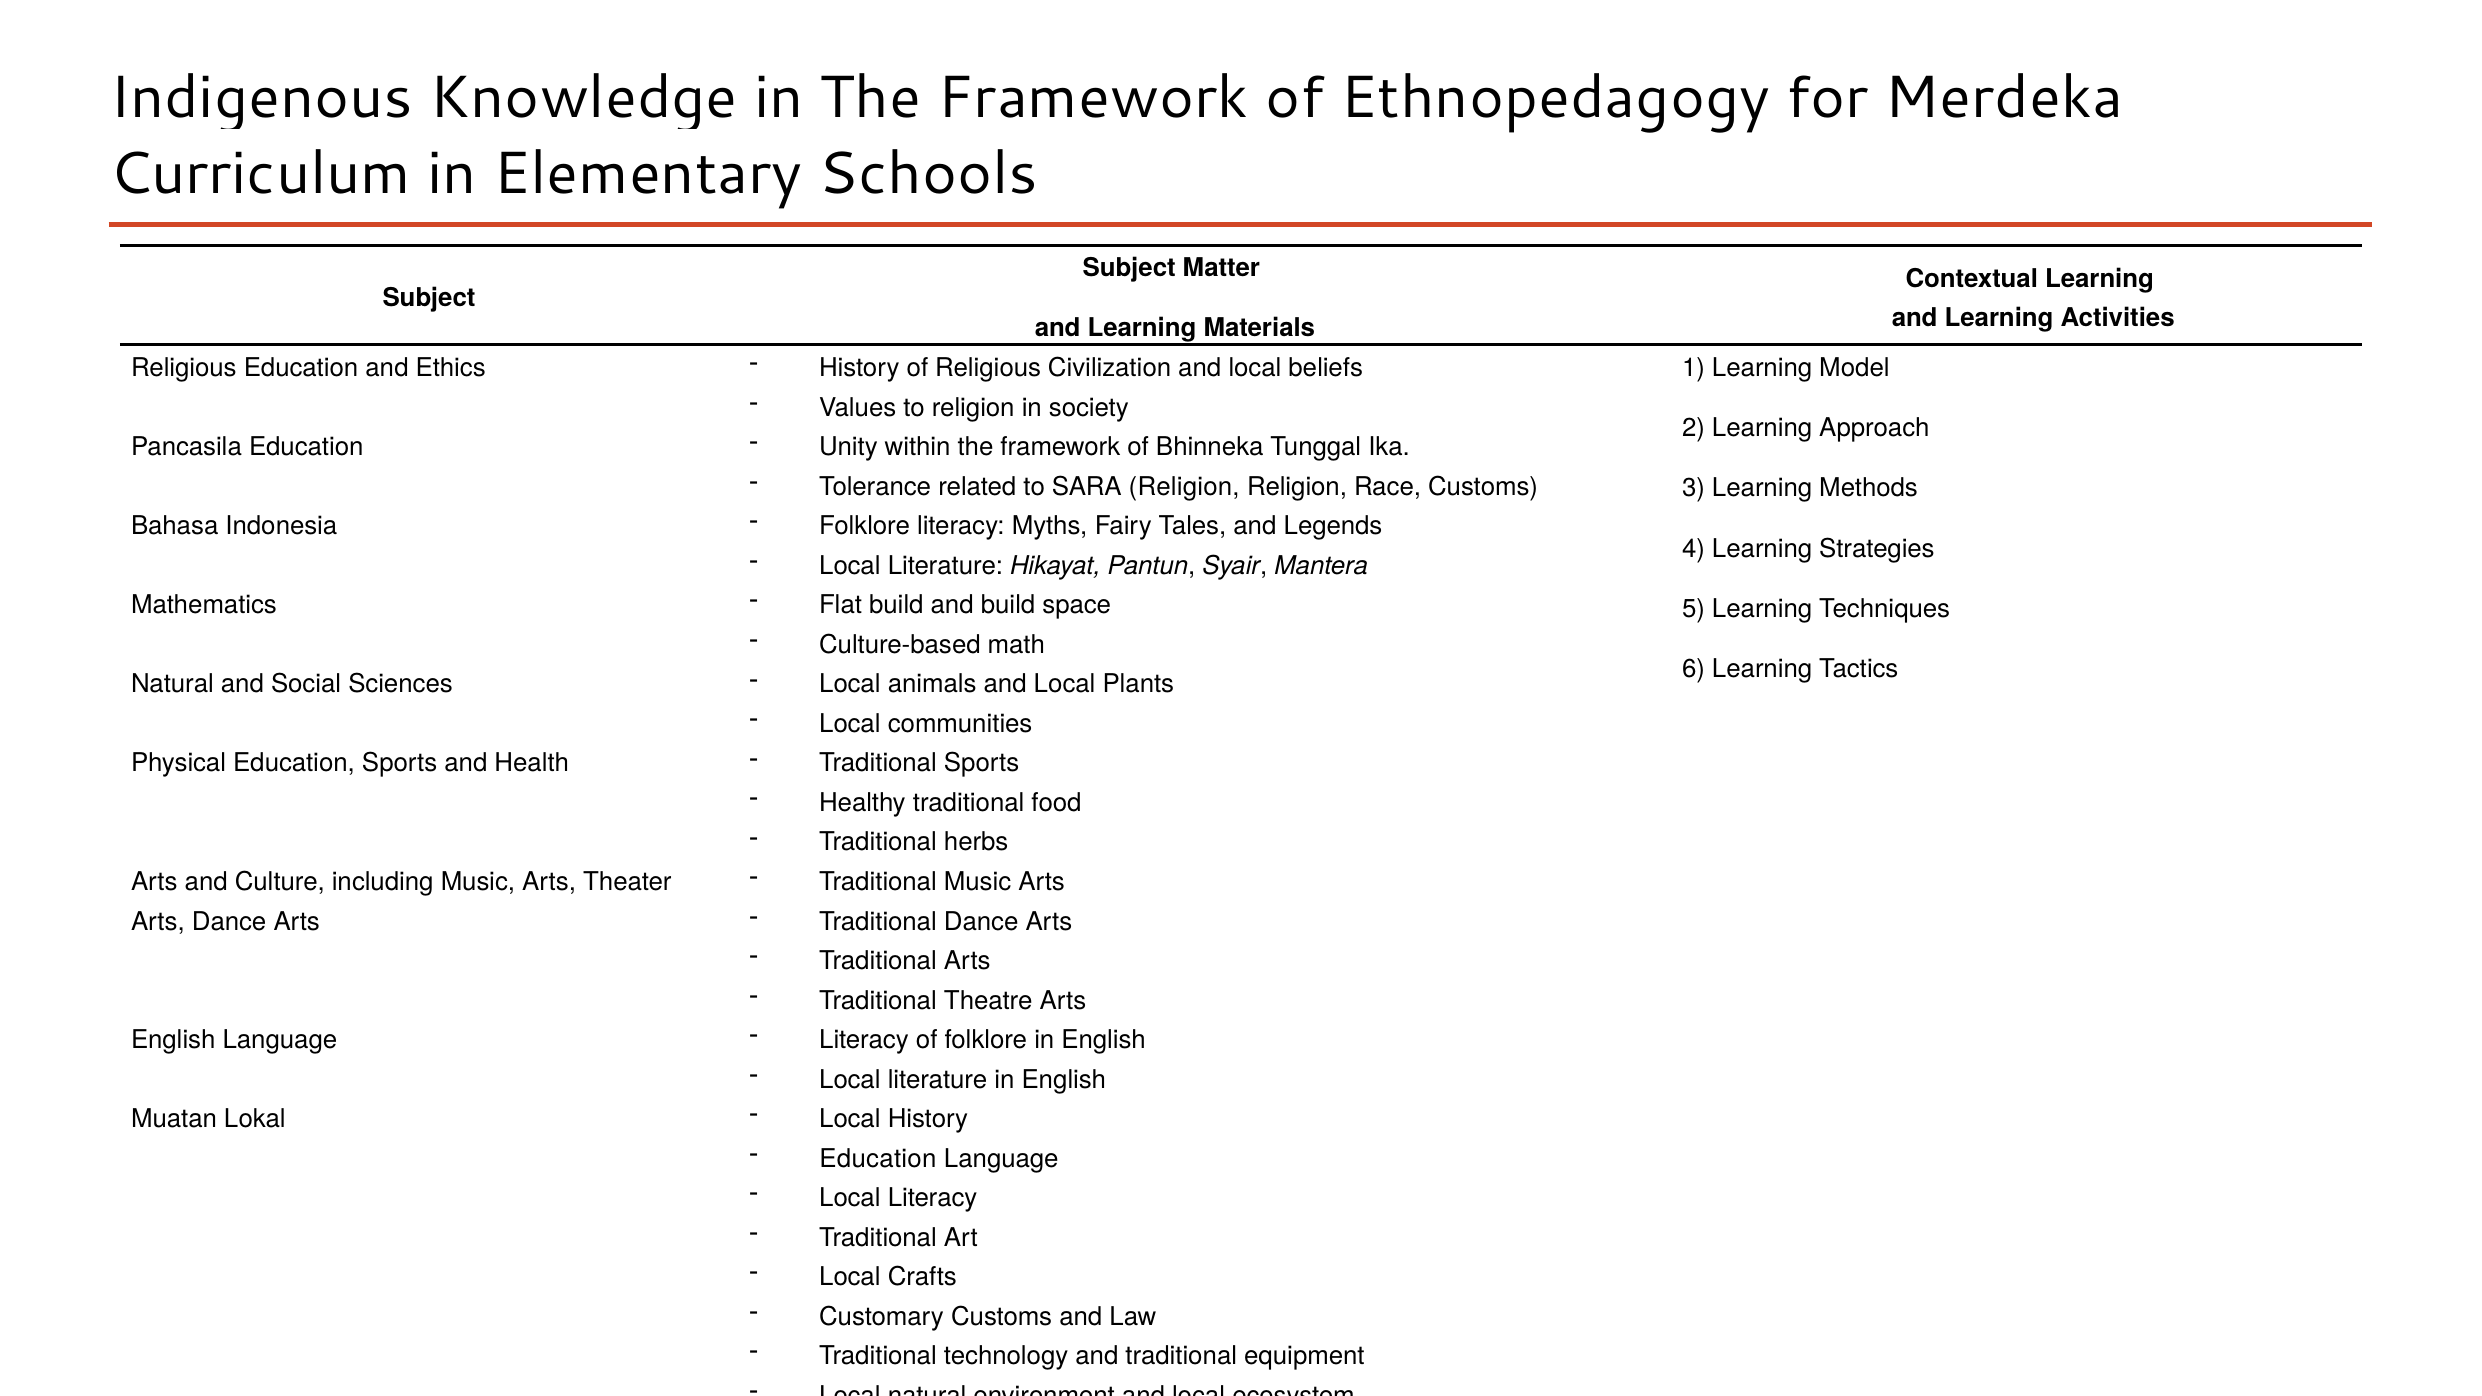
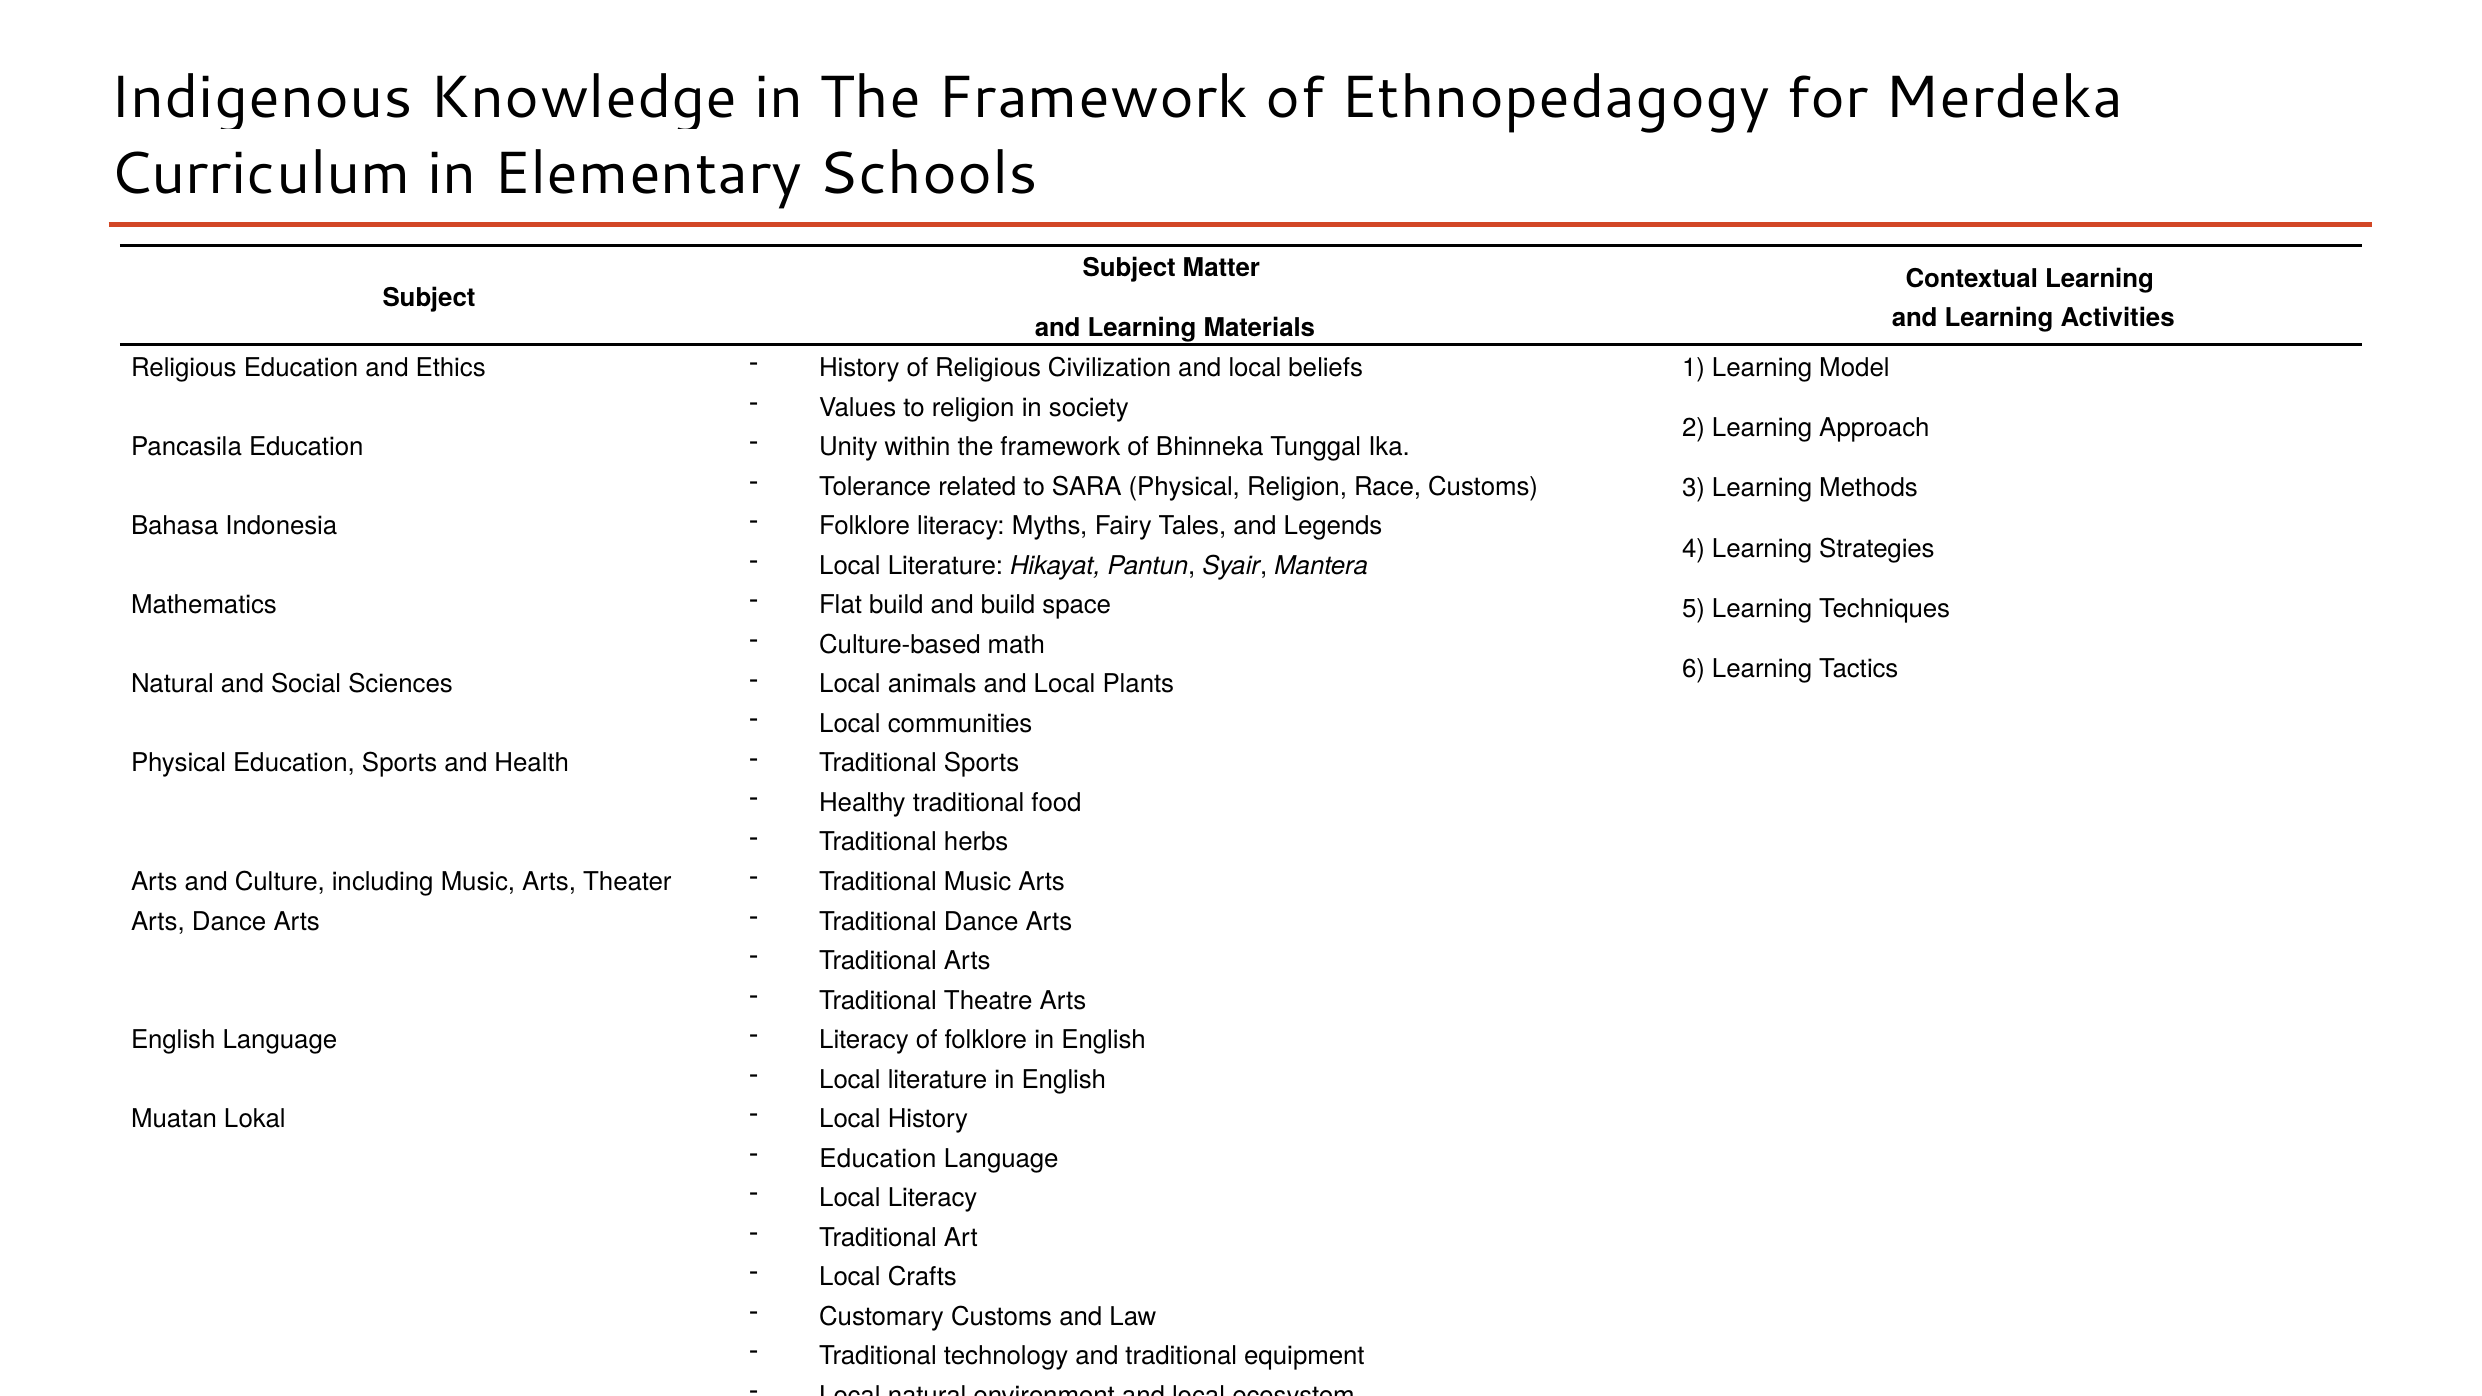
SARA Religion: Religion -> Physical
